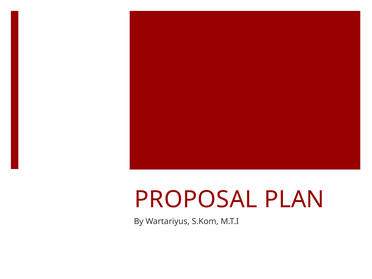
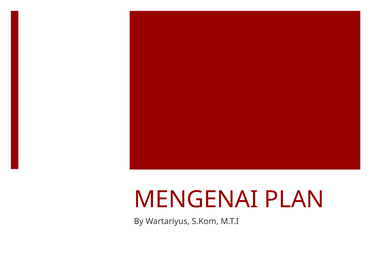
PROPOSAL: PROPOSAL -> MENGENAI
